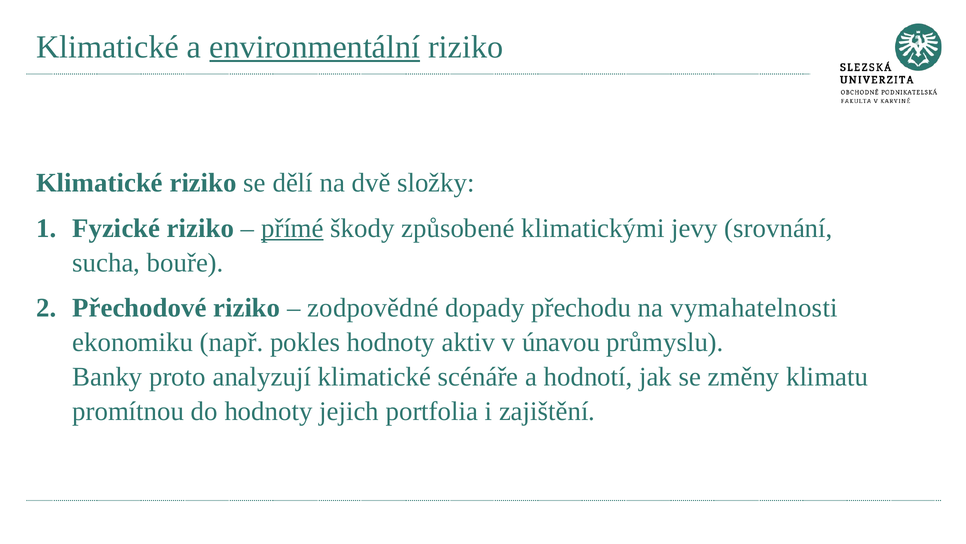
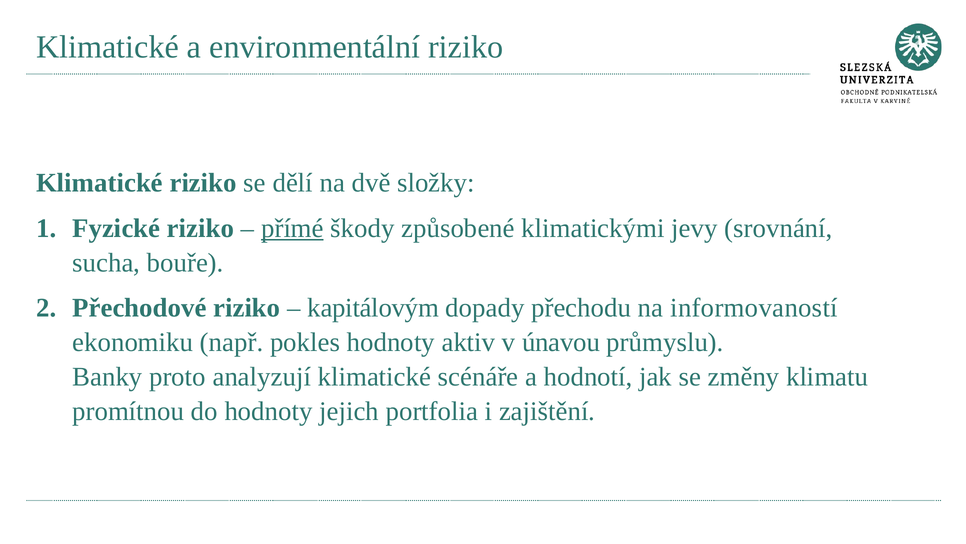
environmentální underline: present -> none
zodpovědné: zodpovědné -> kapitálovým
vymahatelnosti: vymahatelnosti -> informovaností
